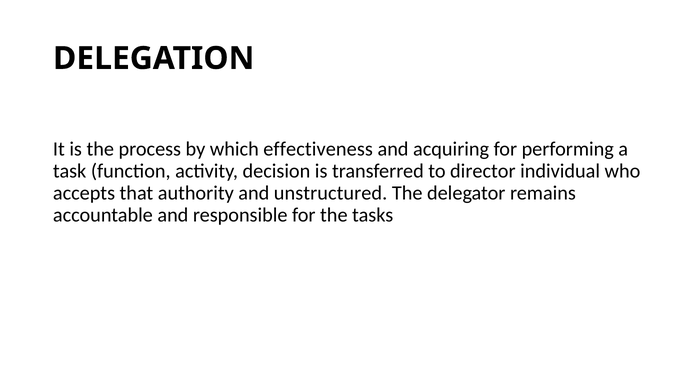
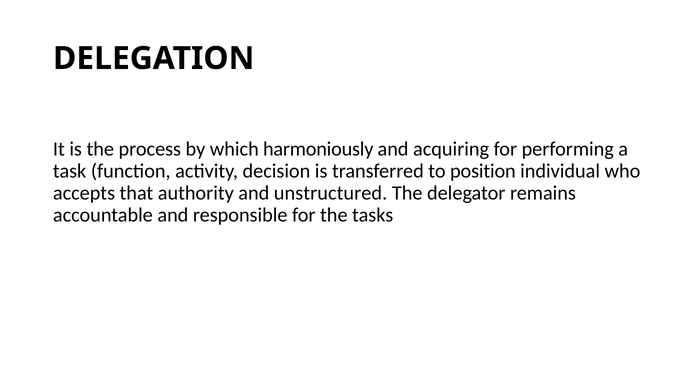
effectiveness: effectiveness -> harmoniously
director: director -> position
